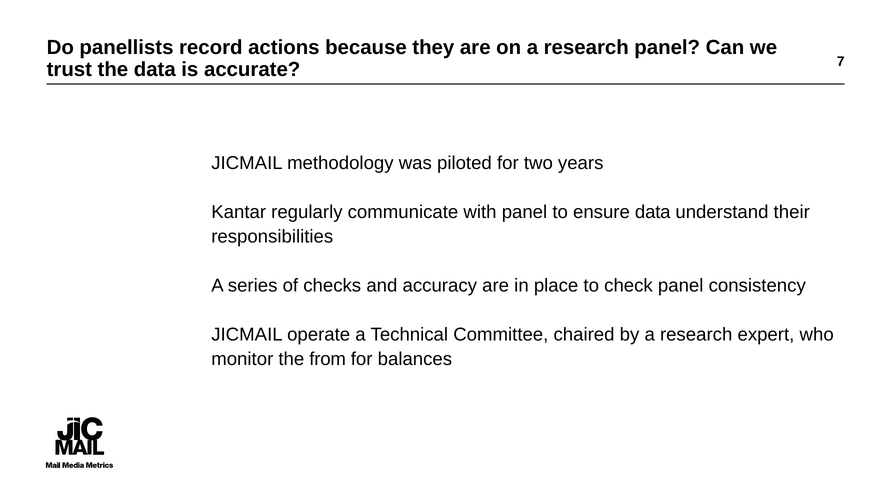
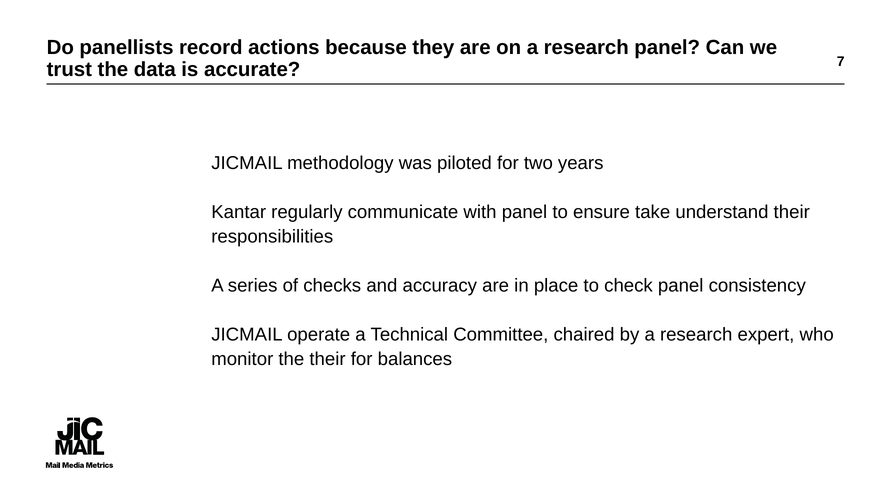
ensure data: data -> take
the from: from -> their
